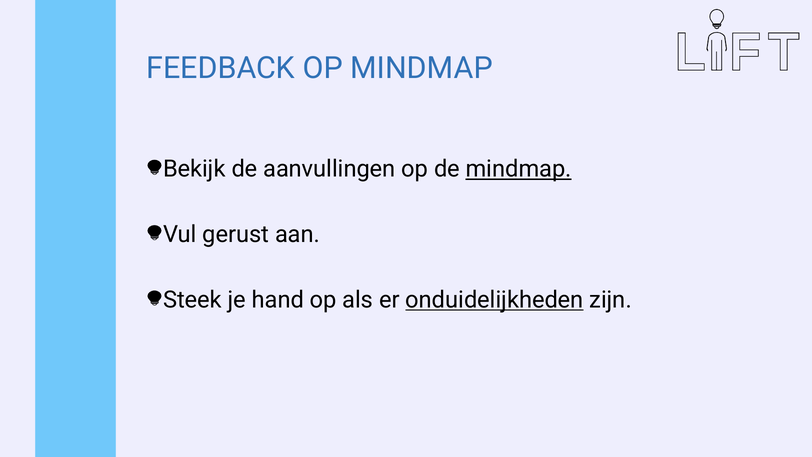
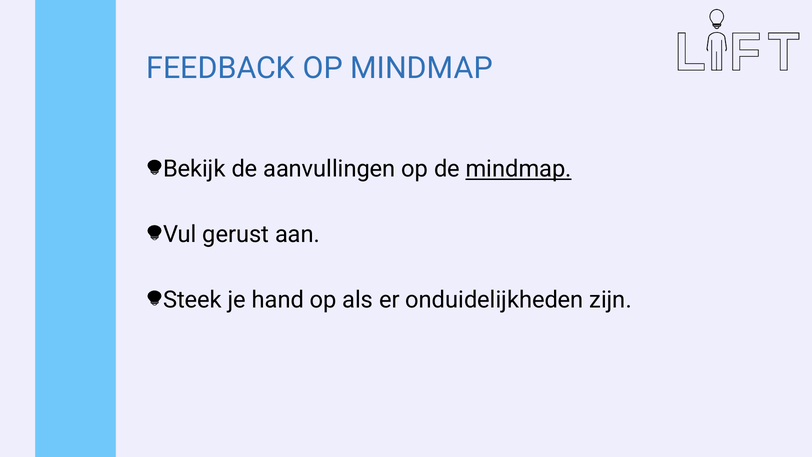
onduidelijkheden underline: present -> none
